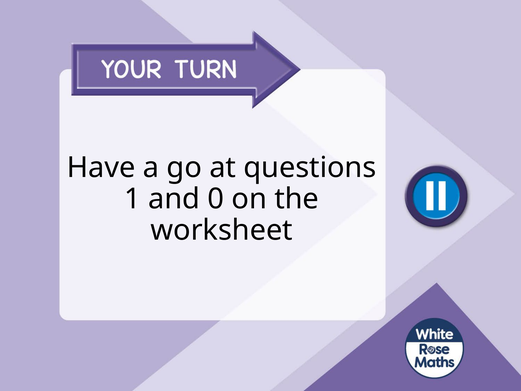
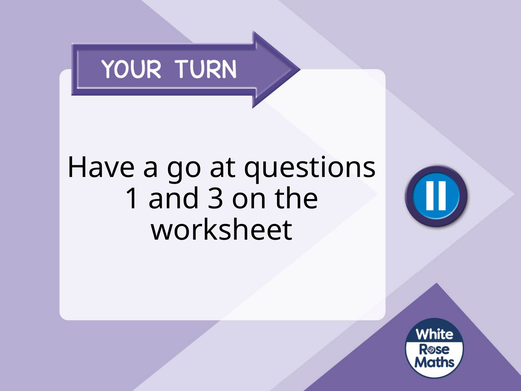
0: 0 -> 3
